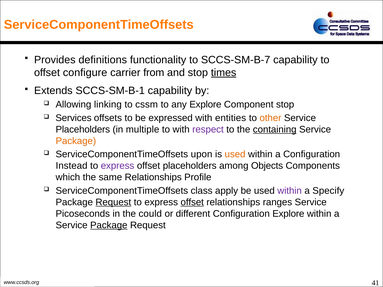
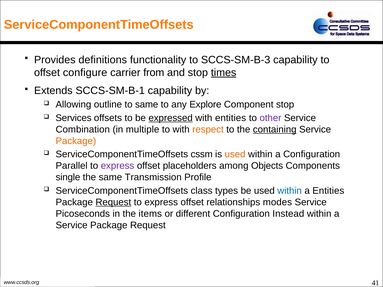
SCCS-SM-B-7: SCCS-SM-B-7 -> SCCS-SM-B-3
linking: linking -> outline
to cssm: cssm -> same
expressed underline: none -> present
other colour: orange -> purple
Placeholders at (83, 130): Placeholders -> Combination
respect colour: purple -> orange
upon: upon -> cssm
Instead: Instead -> Parallel
which: which -> single
same Relationships: Relationships -> Transmission
apply: apply -> types
within at (290, 191) colour: purple -> blue
a Specify: Specify -> Entities
offset at (192, 202) underline: present -> none
ranges: ranges -> modes
could: could -> items
Configuration Explore: Explore -> Instead
Package at (109, 225) underline: present -> none
